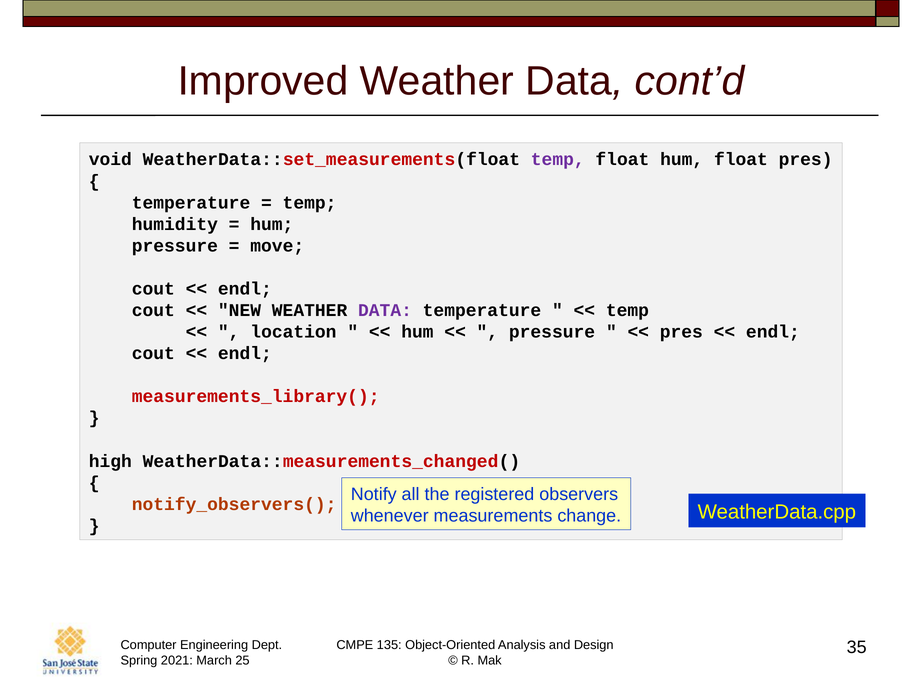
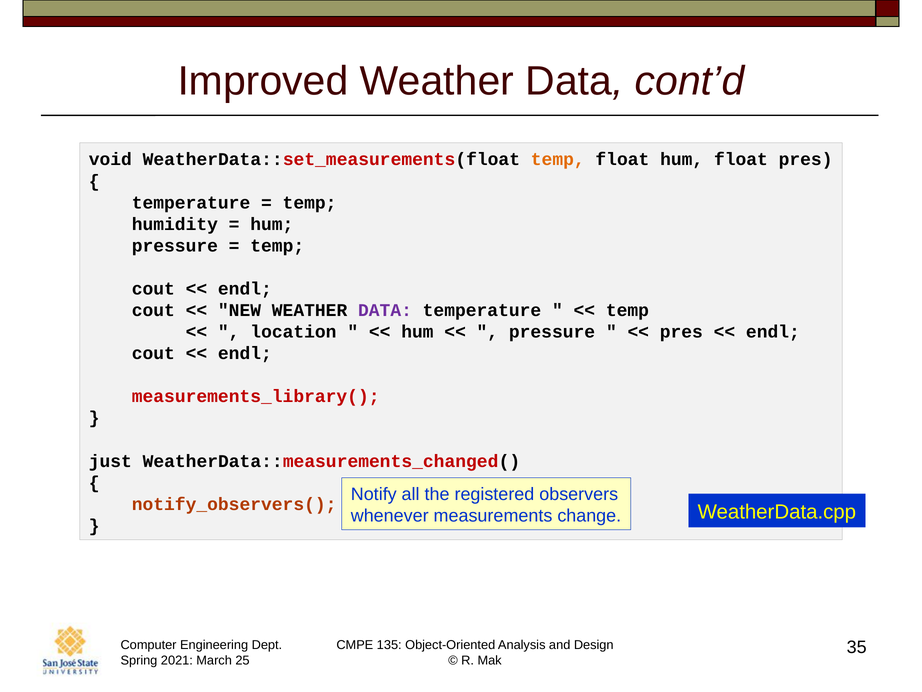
temp at (558, 159) colour: purple -> orange
move at (277, 246): move -> temp
high: high -> just
